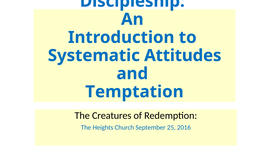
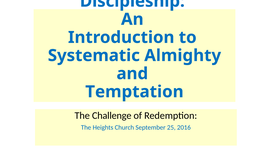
Attitudes: Attitudes -> Almighty
Creatures: Creatures -> Challenge
